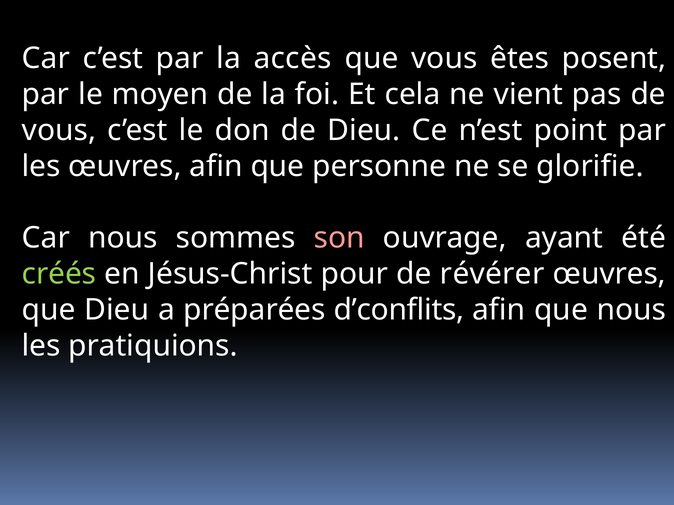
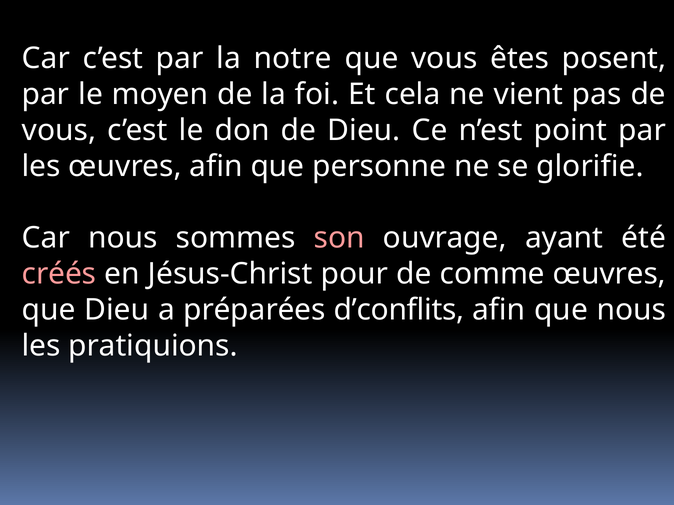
accès: accès -> notre
créés colour: light green -> pink
révérer: révérer -> comme
